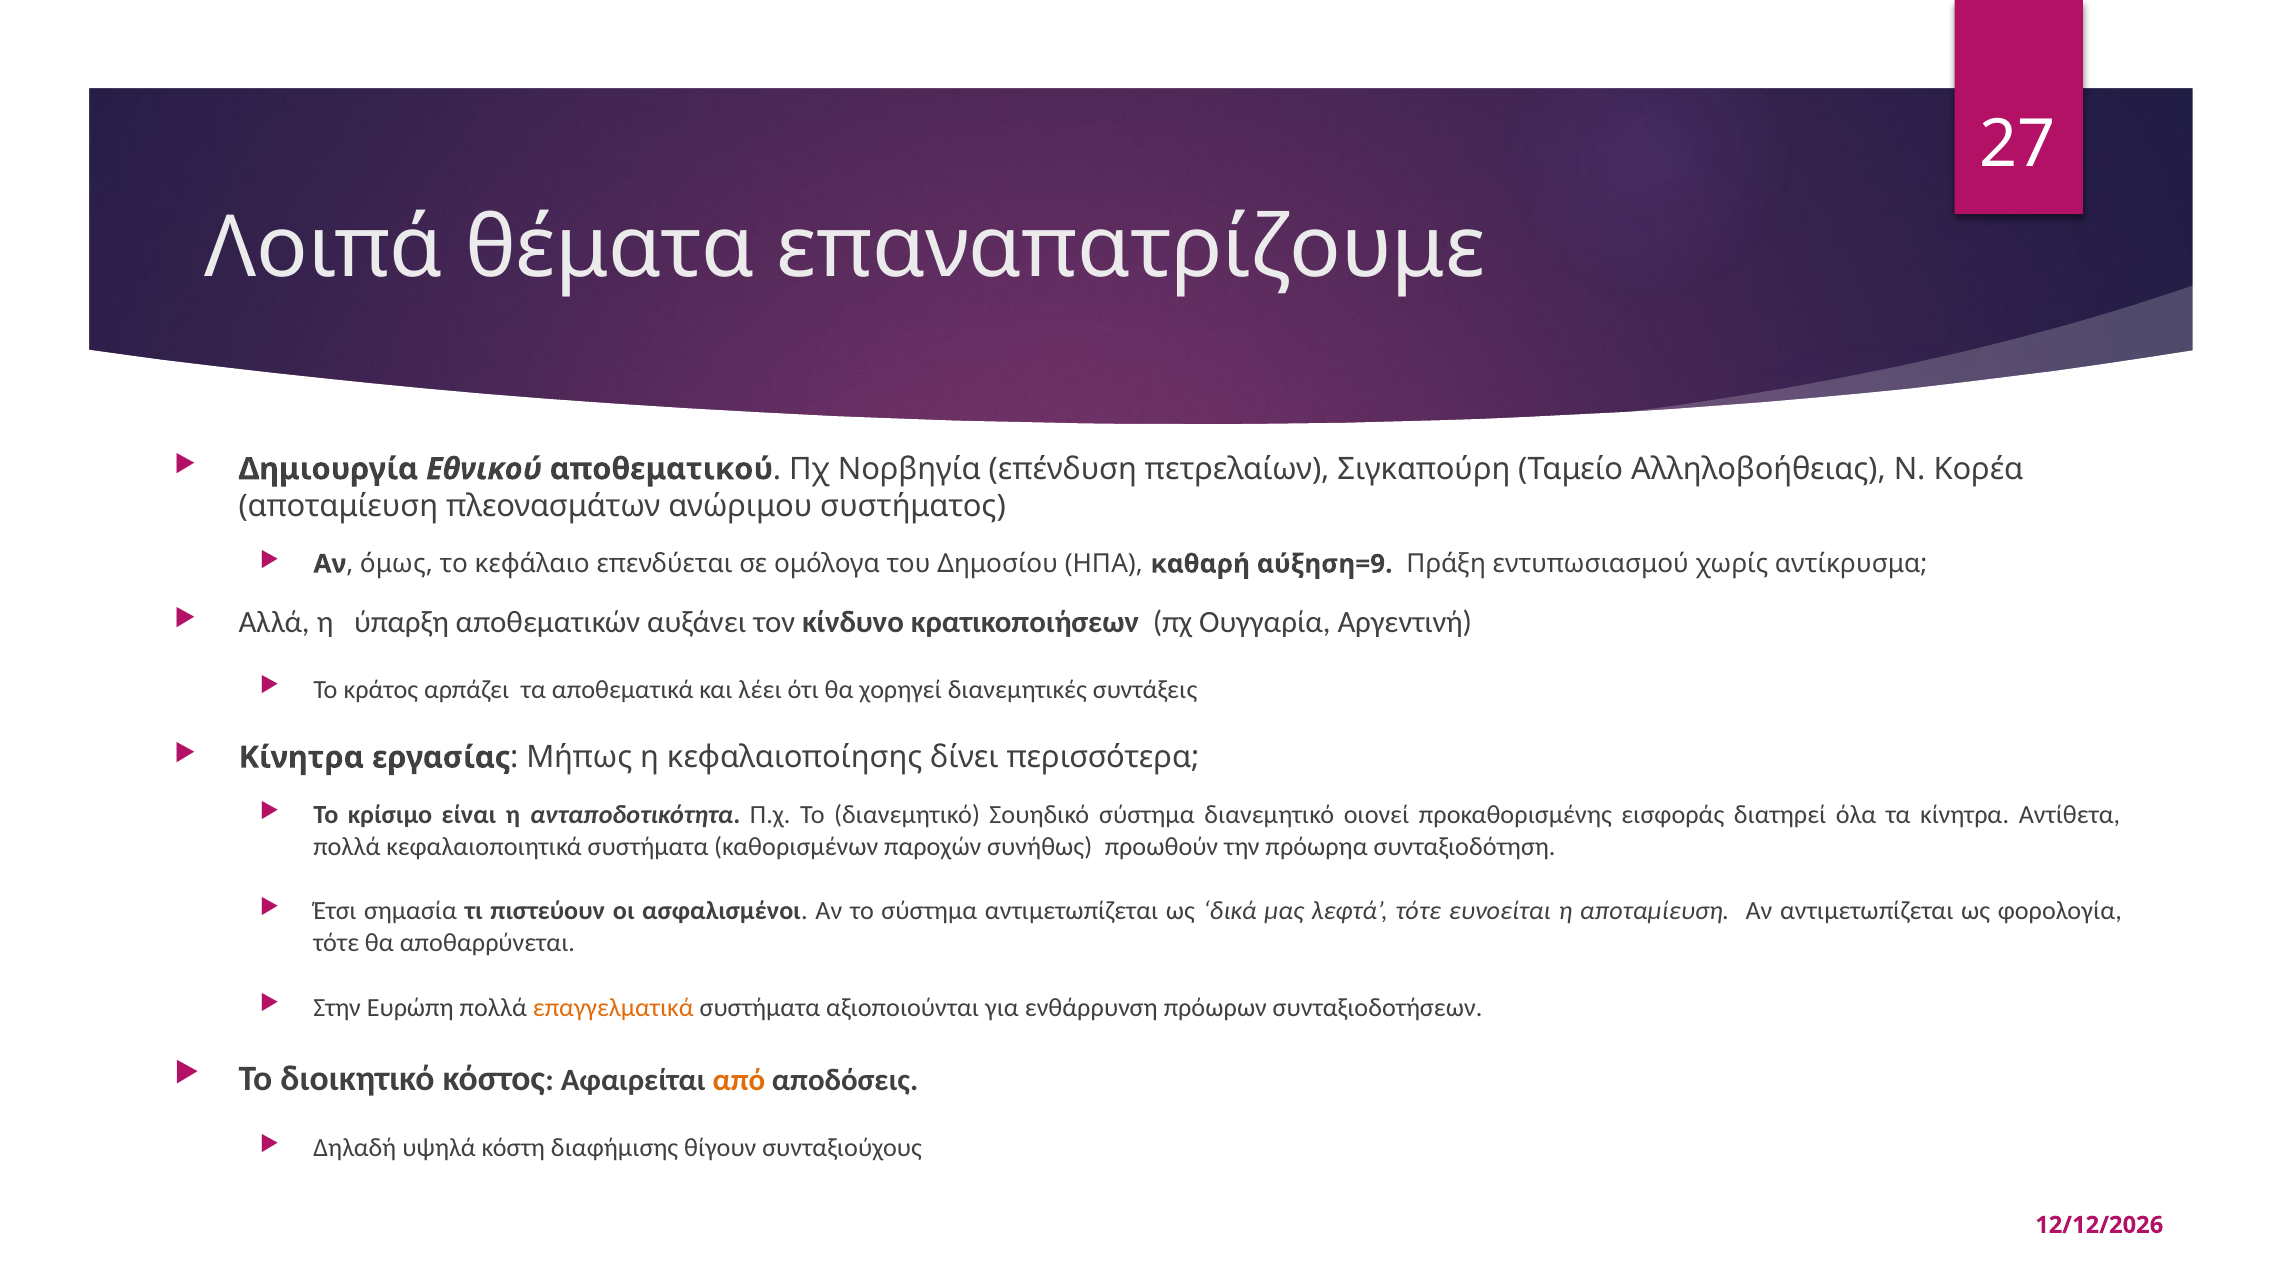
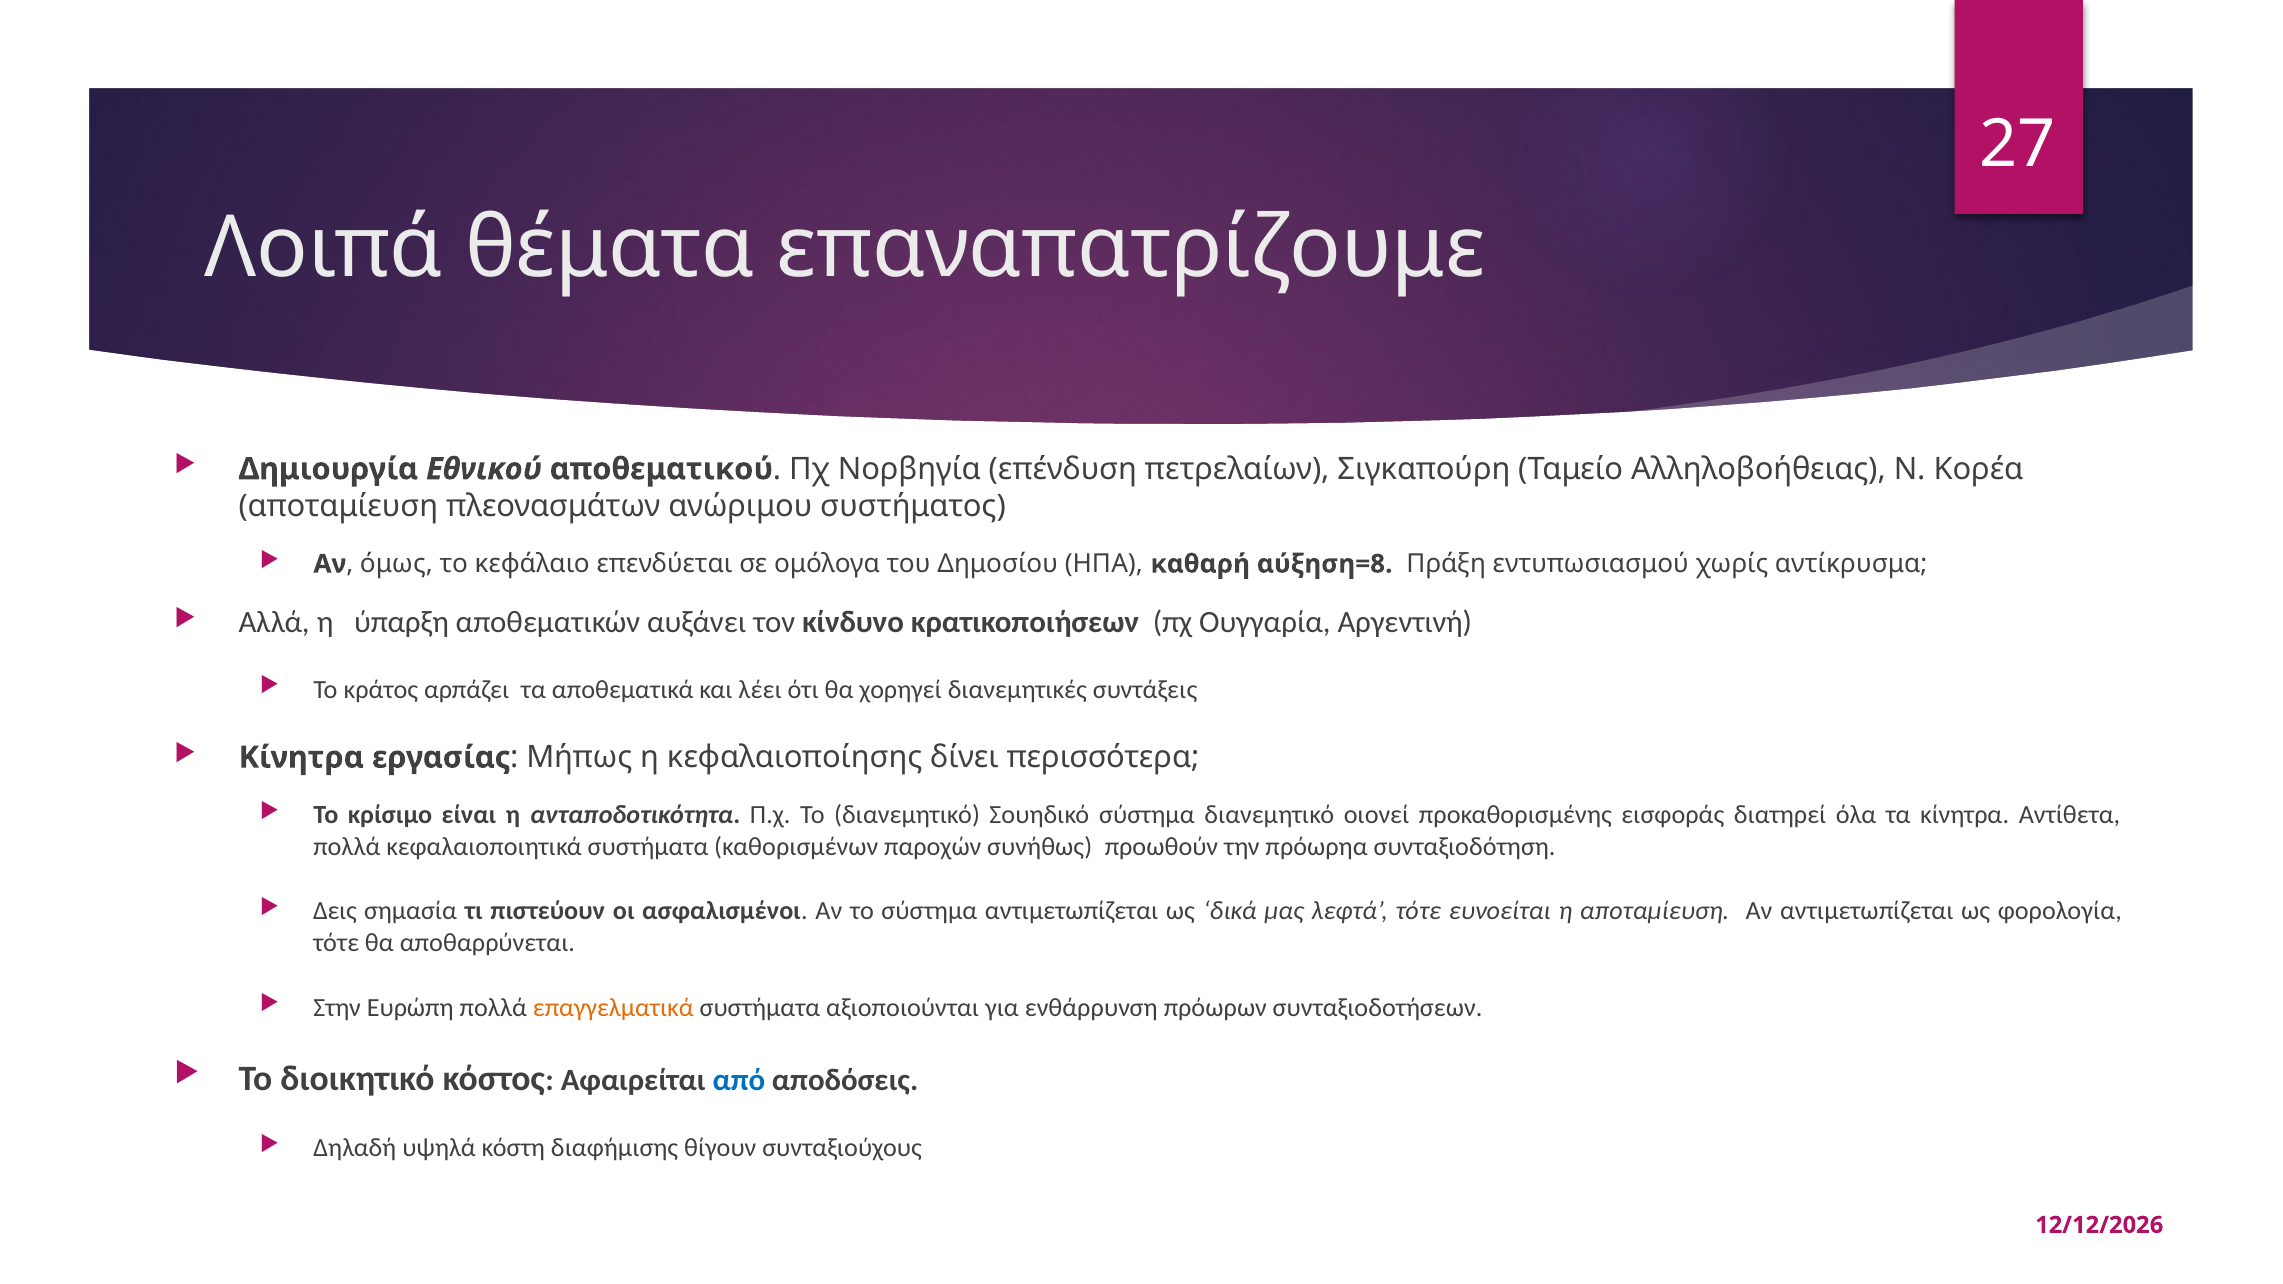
αύξηση=9: αύξηση=9 -> αύξηση=8
Έτσι: Έτσι -> Δεις
από colour: orange -> blue
